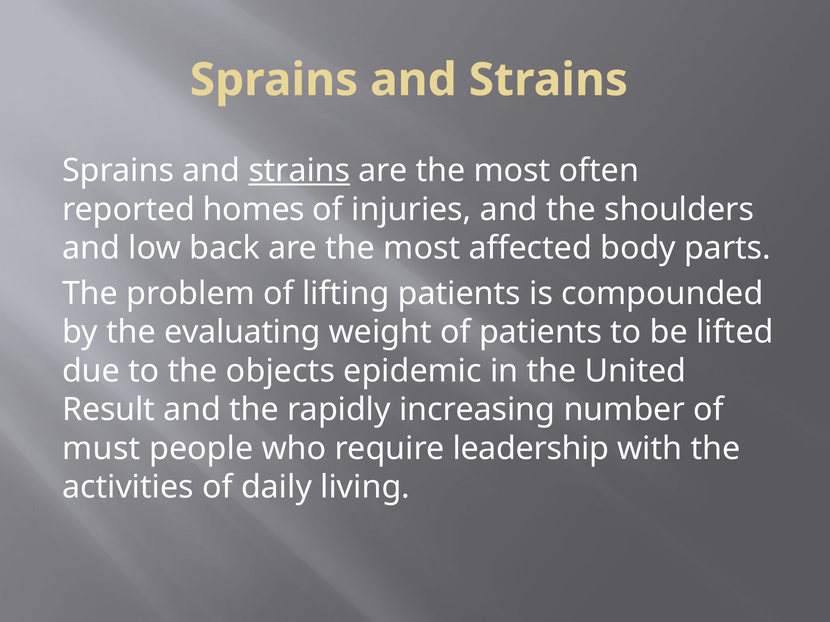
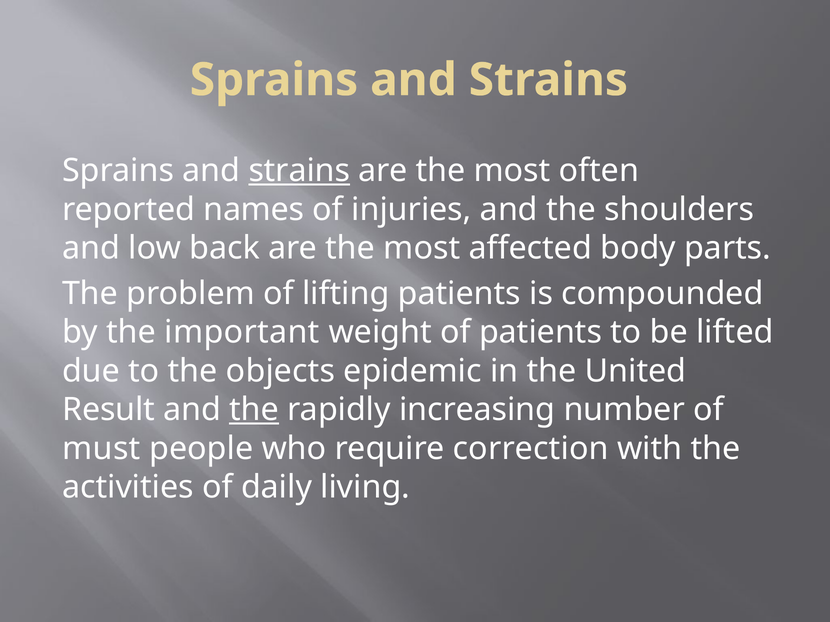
homes: homes -> names
evaluating: evaluating -> important
the at (254, 410) underline: none -> present
leadership: leadership -> correction
